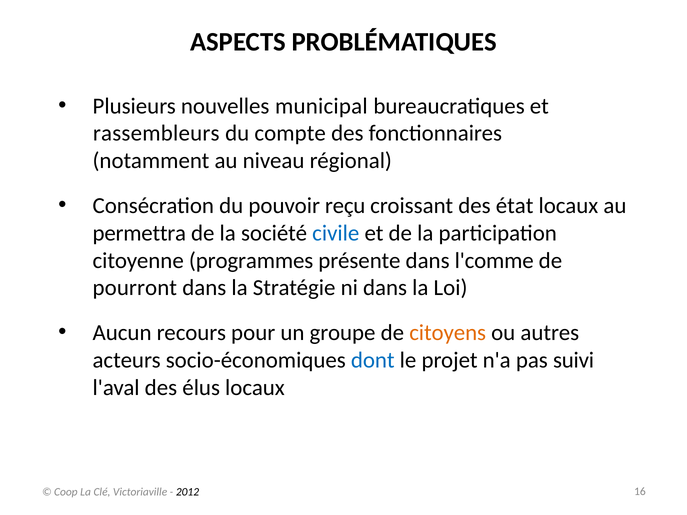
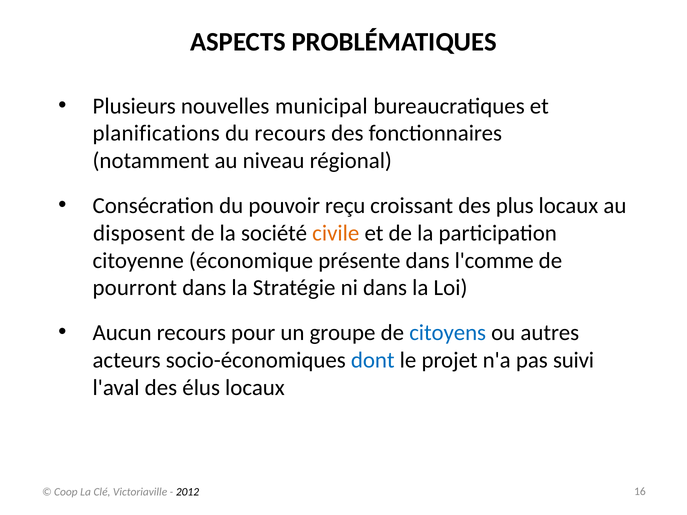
rassembleurs: rassembleurs -> planifications
du compte: compte -> recours
état: état -> plus
permettra: permettra -> disposent
civile colour: blue -> orange
programmes: programmes -> économique
citoyens colour: orange -> blue
